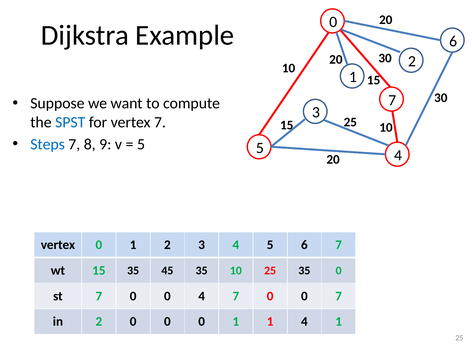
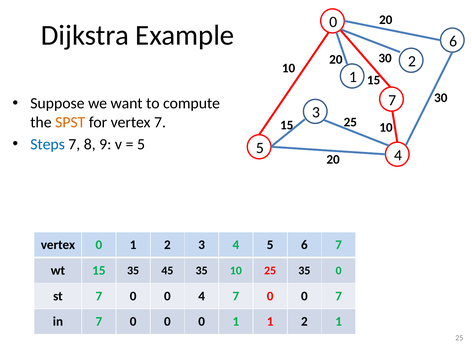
SPST colour: blue -> orange
in 2: 2 -> 7
1 1 4: 4 -> 2
